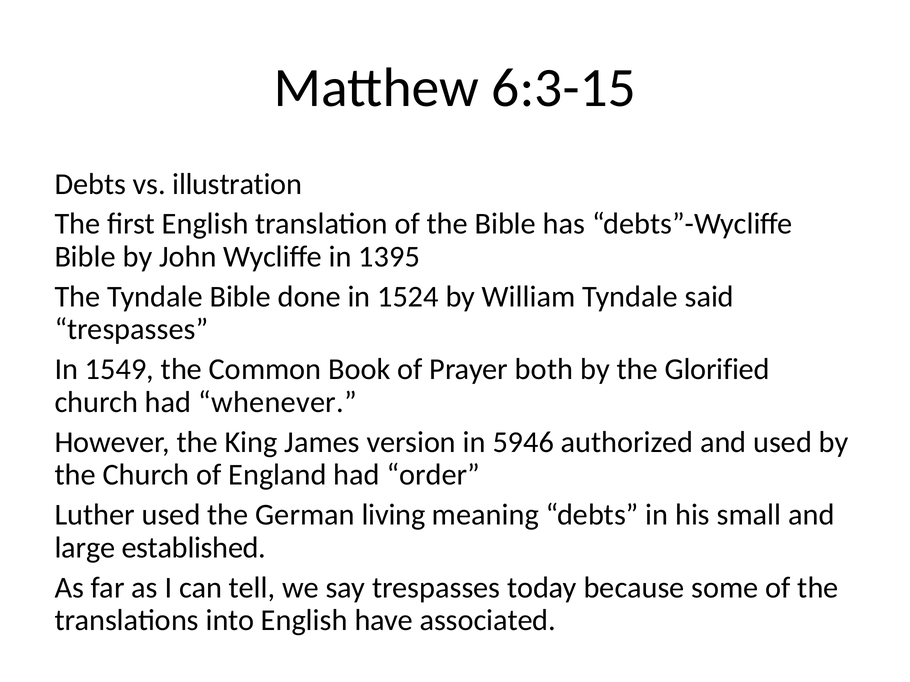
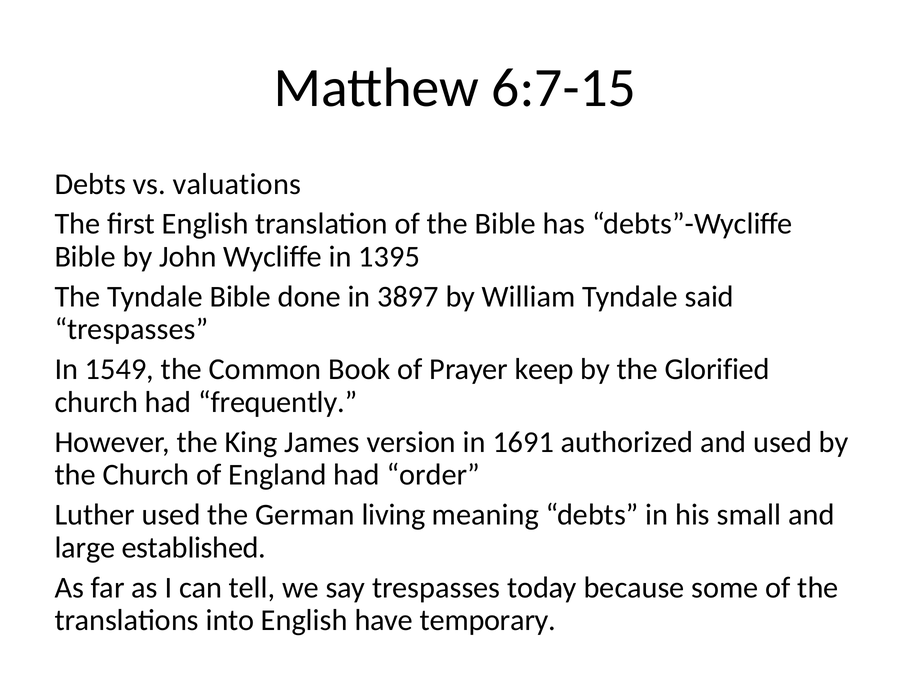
6:3-15: 6:3-15 -> 6:7-15
illustration: illustration -> valuations
1524: 1524 -> 3897
both: both -> keep
whenever: whenever -> frequently
5946: 5946 -> 1691
associated: associated -> temporary
